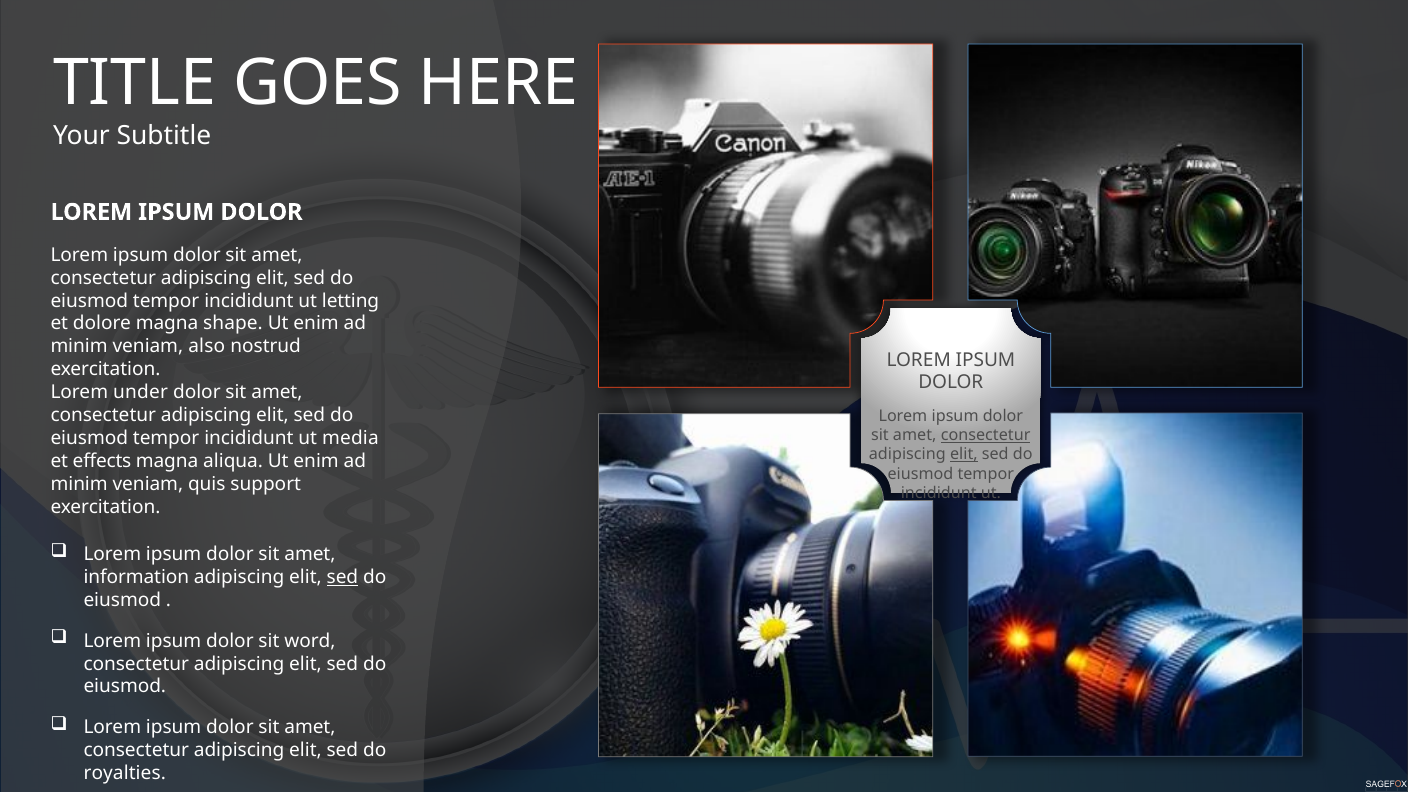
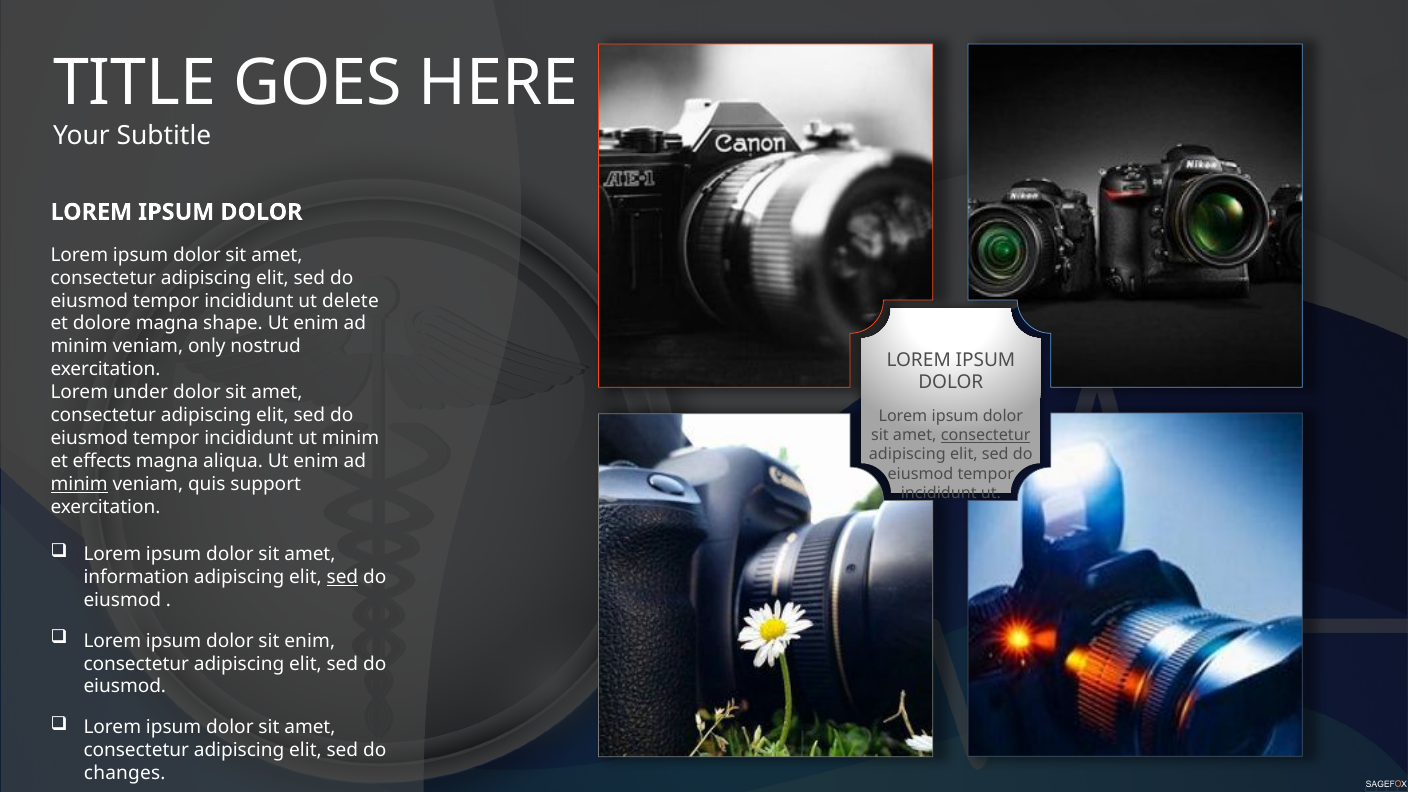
letting: letting -> delete
also: also -> only
ut media: media -> minim
elit at (964, 455) underline: present -> none
minim at (79, 484) underline: none -> present
sit word: word -> enim
royalties: royalties -> changes
